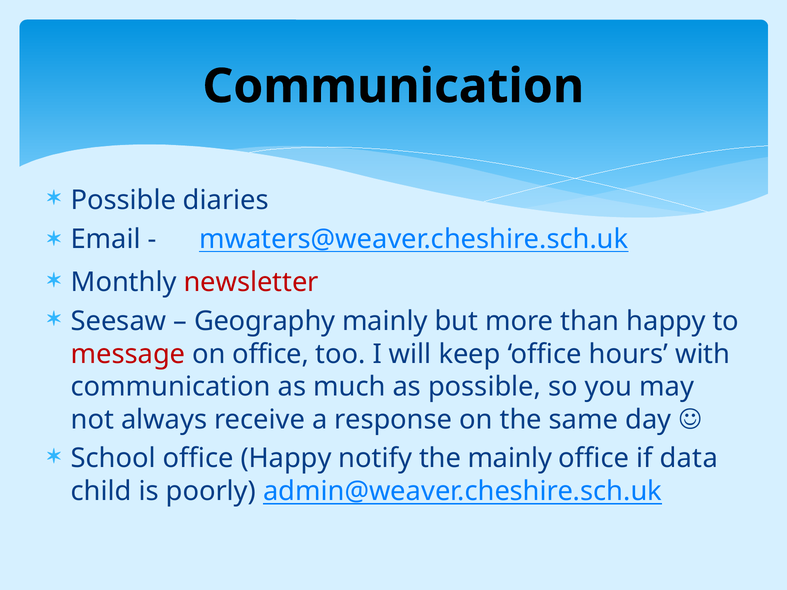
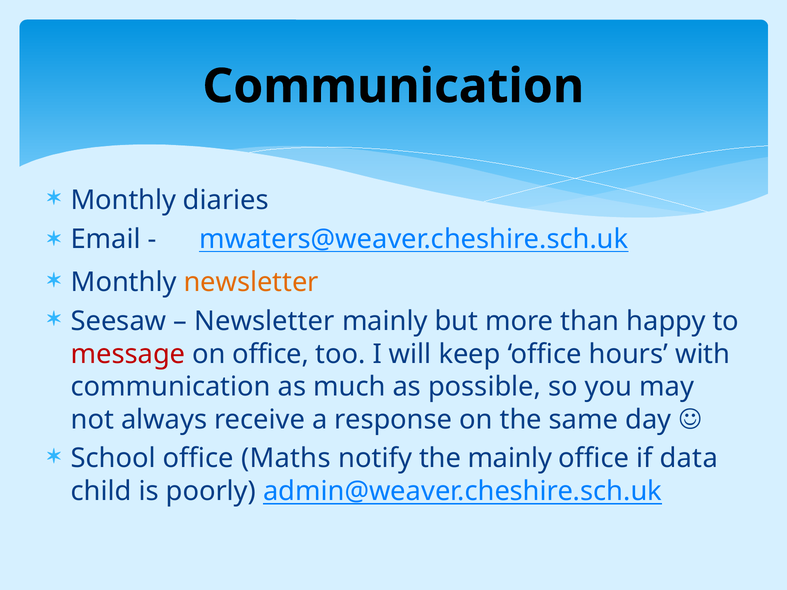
Possible at (123, 200): Possible -> Monthly
newsletter at (251, 282) colour: red -> orange
Geography at (265, 321): Geography -> Newsletter
office Happy: Happy -> Maths
